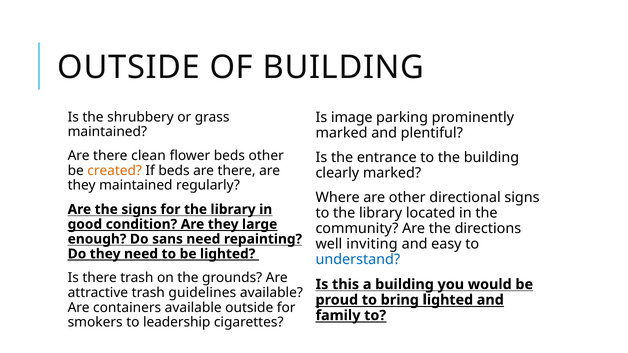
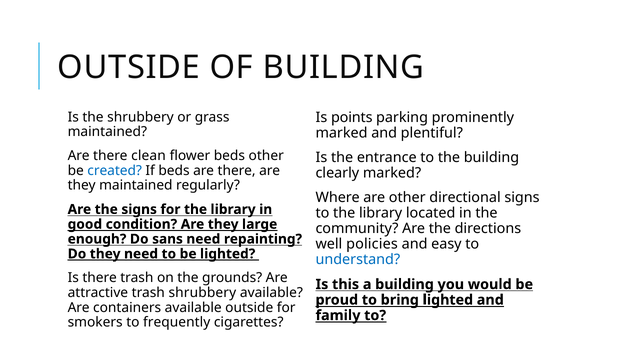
image: image -> points
created colour: orange -> blue
inviting: inviting -> policies
trash guidelines: guidelines -> shrubbery
leadership: leadership -> frequently
